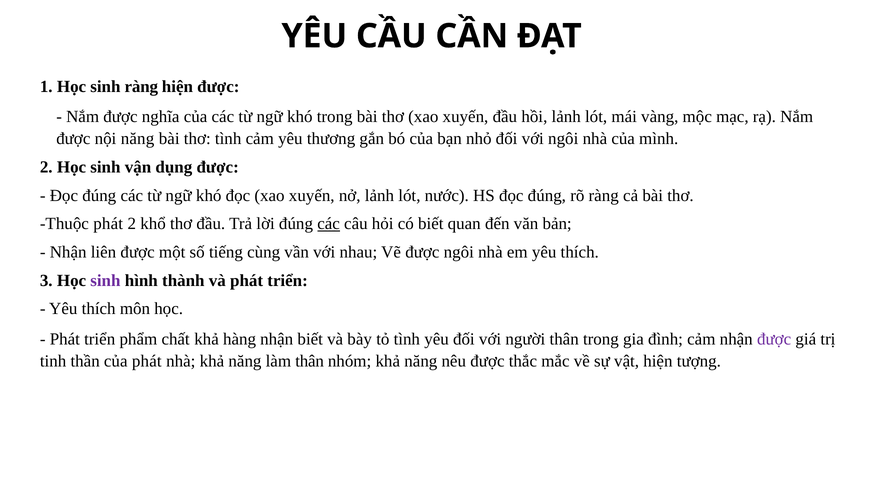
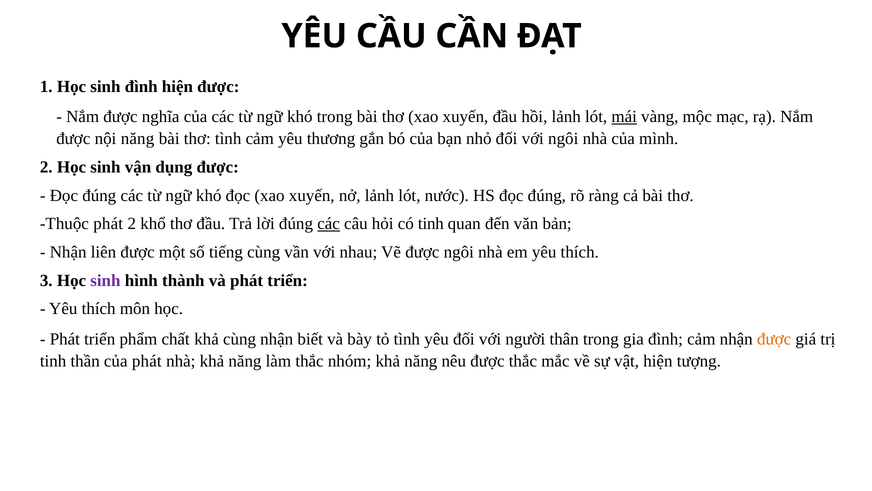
sinh ràng: ràng -> đình
mái underline: none -> present
có biết: biết -> tinh
khả hàng: hàng -> cùng
được at (774, 339) colour: purple -> orange
làm thân: thân -> thắc
